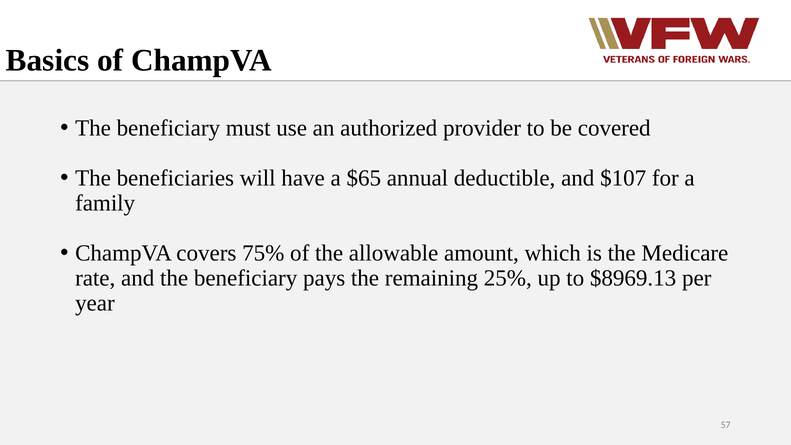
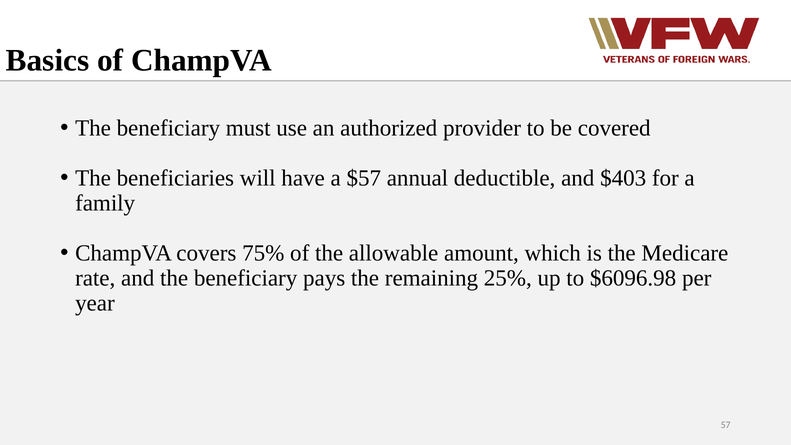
$65: $65 -> $57
$107: $107 -> $403
$8969.13: $8969.13 -> $6096.98
